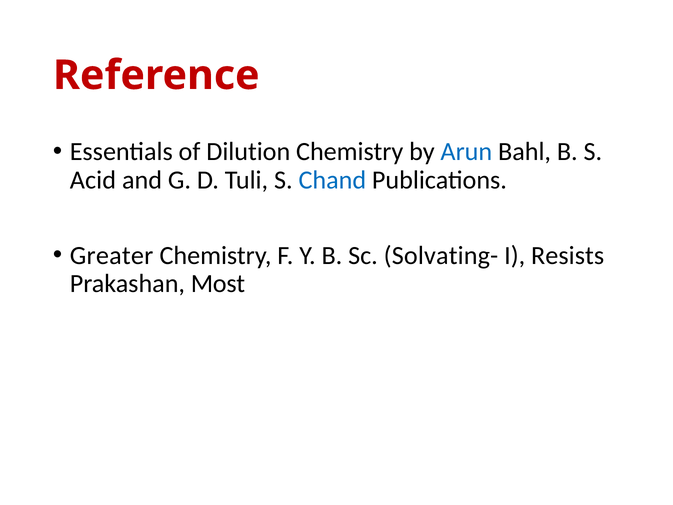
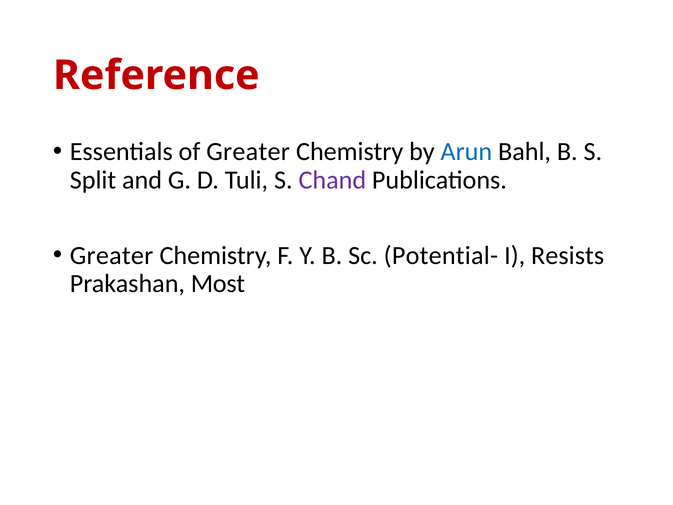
of Dilution: Dilution -> Greater
Acid: Acid -> Split
Chand colour: blue -> purple
Solvating-: Solvating- -> Potential-
